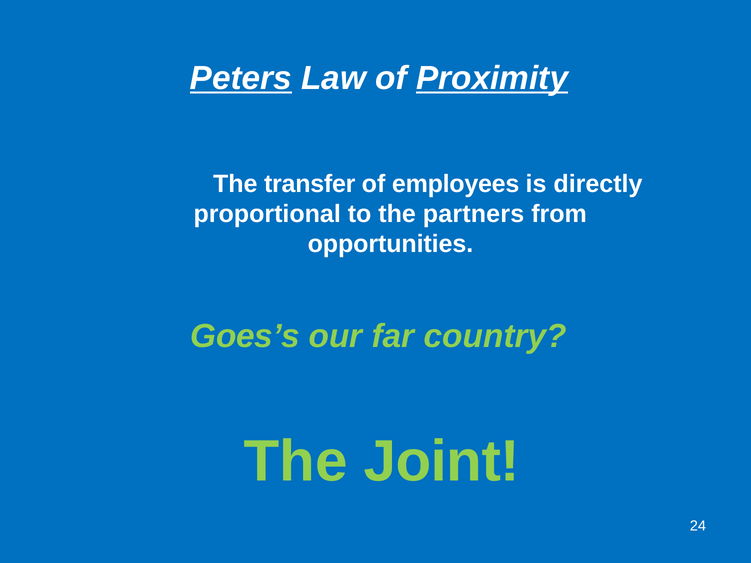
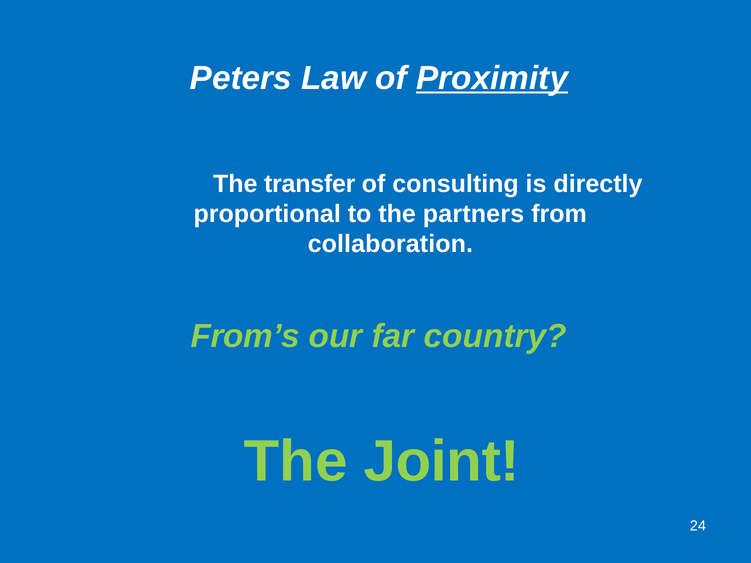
Peters underline: present -> none
employees: employees -> consulting
opportunities: opportunities -> collaboration
Goes’s: Goes’s -> From’s
